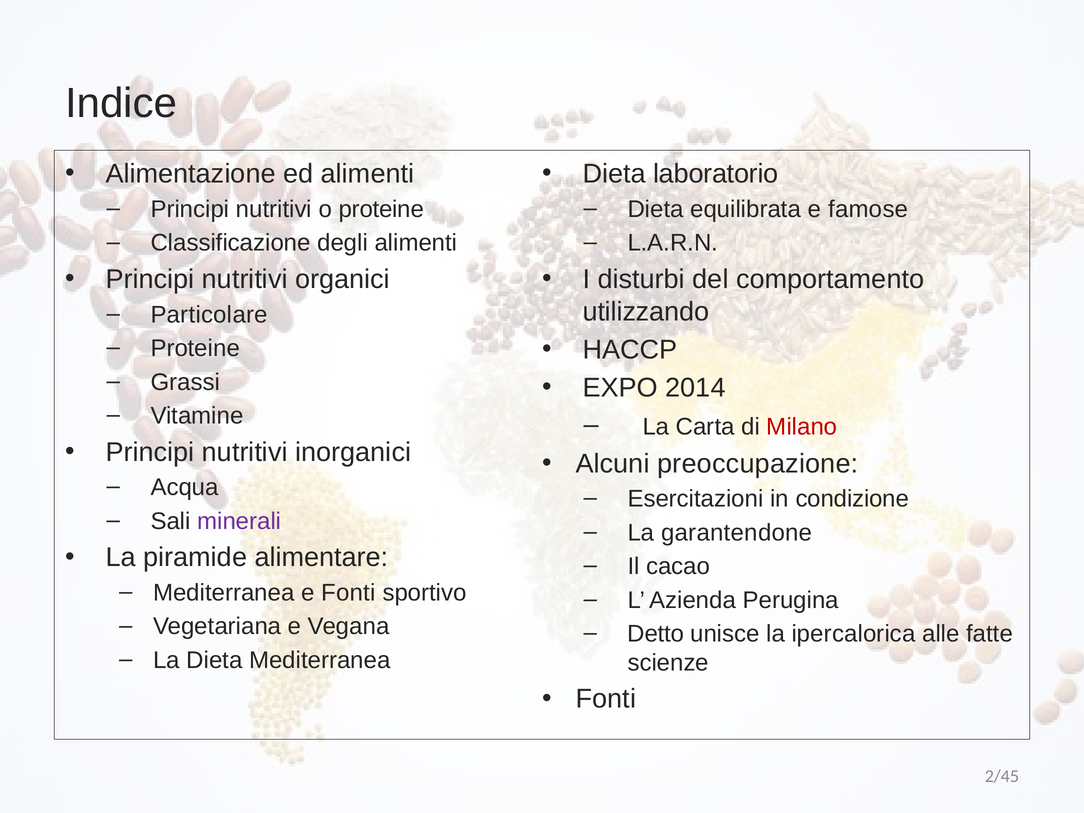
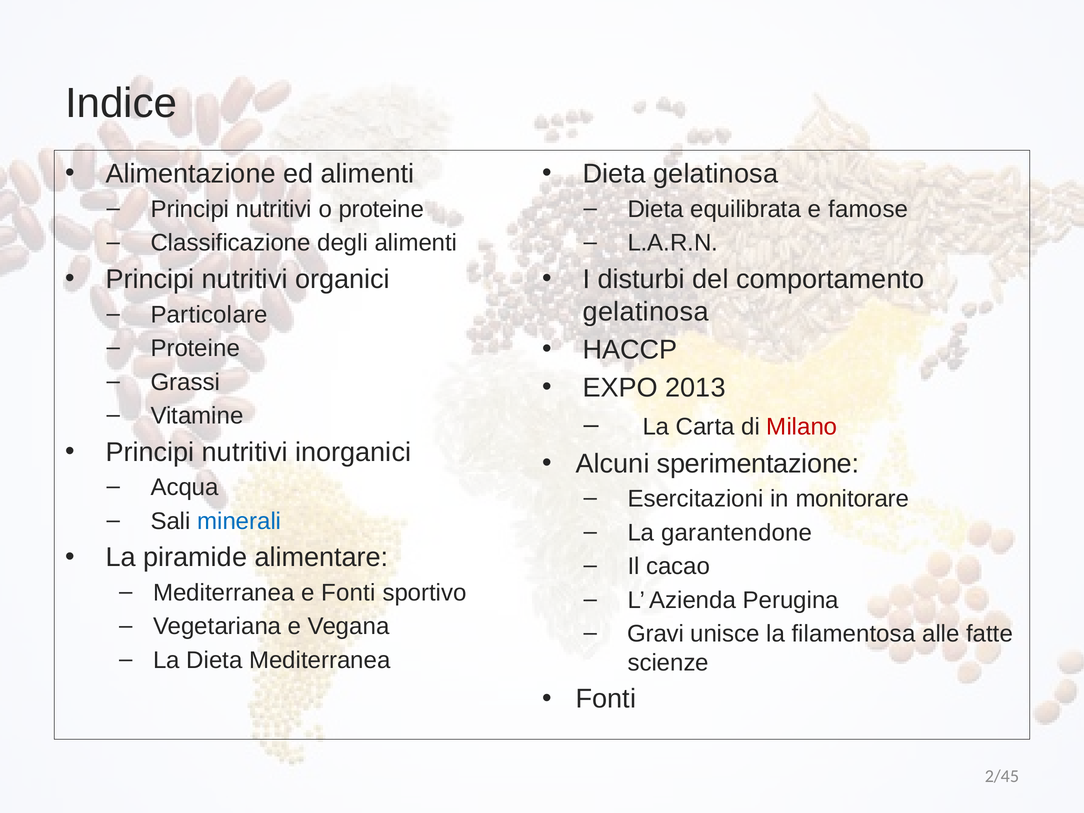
Dieta laboratorio: laboratorio -> gelatinosa
utilizzando at (646, 312): utilizzando -> gelatinosa
2014: 2014 -> 2013
preoccupazione: preoccupazione -> sperimentazione
condizione: condizione -> monitorare
minerali colour: purple -> blue
Detto: Detto -> Gravi
ipercalorica: ipercalorica -> filamentosa
